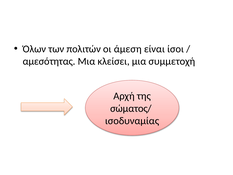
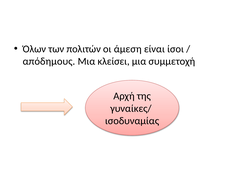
αμεσότητας: αμεσότητας -> απόδημους
σώματος/: σώματος/ -> γυναίκες/
